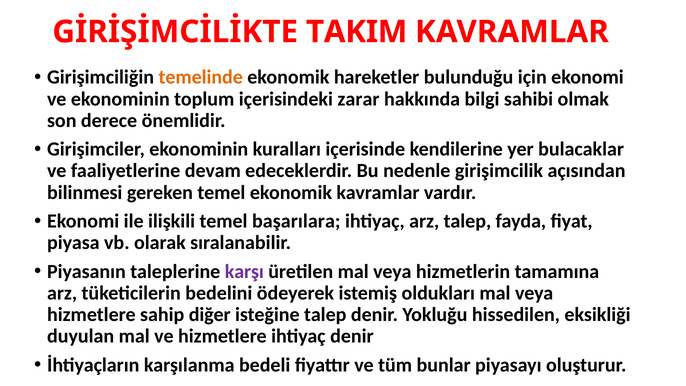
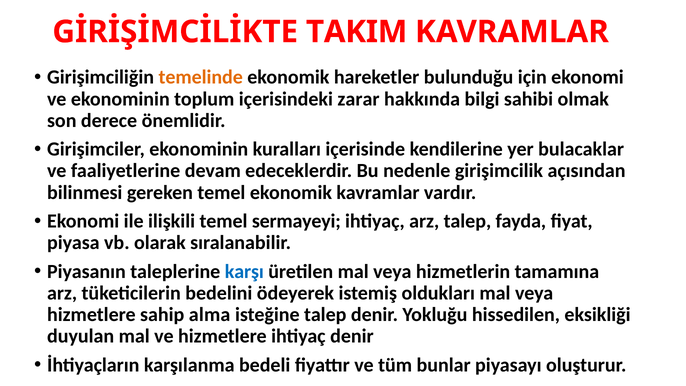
başarılara: başarılara -> sermayeyi
karşı colour: purple -> blue
diğer: diğer -> alma
